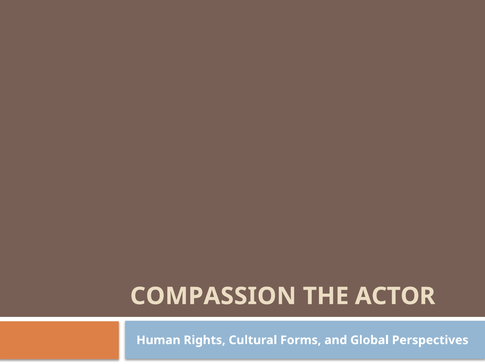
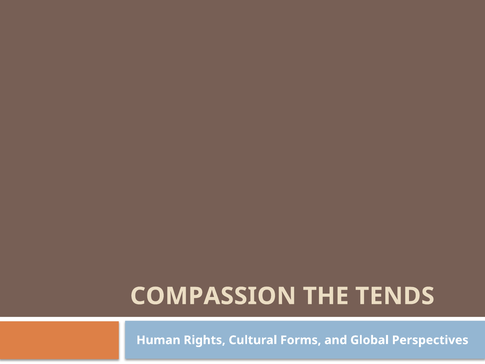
ACTOR: ACTOR -> TENDS
